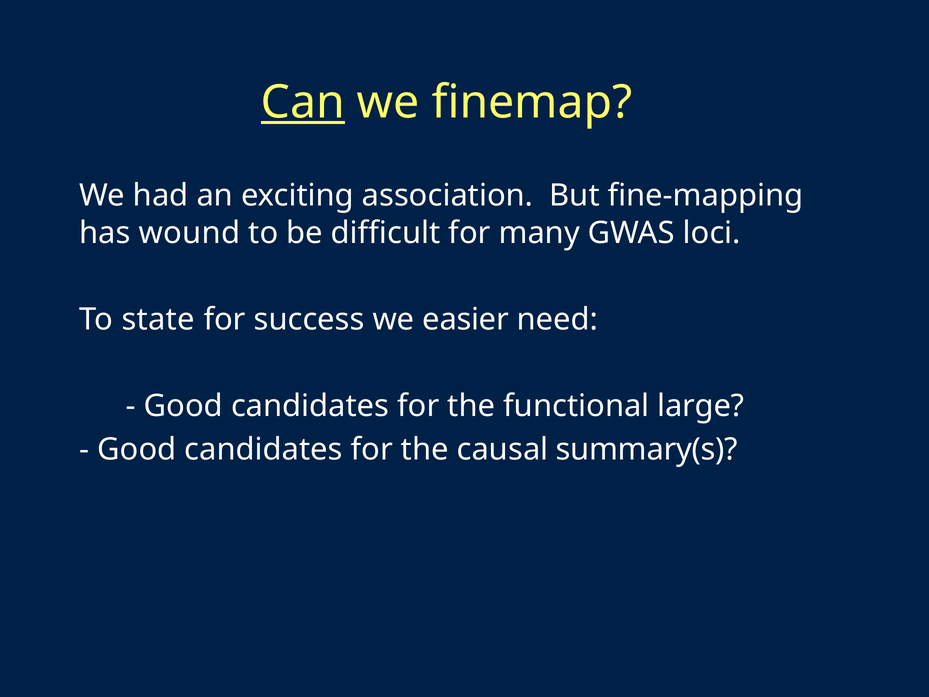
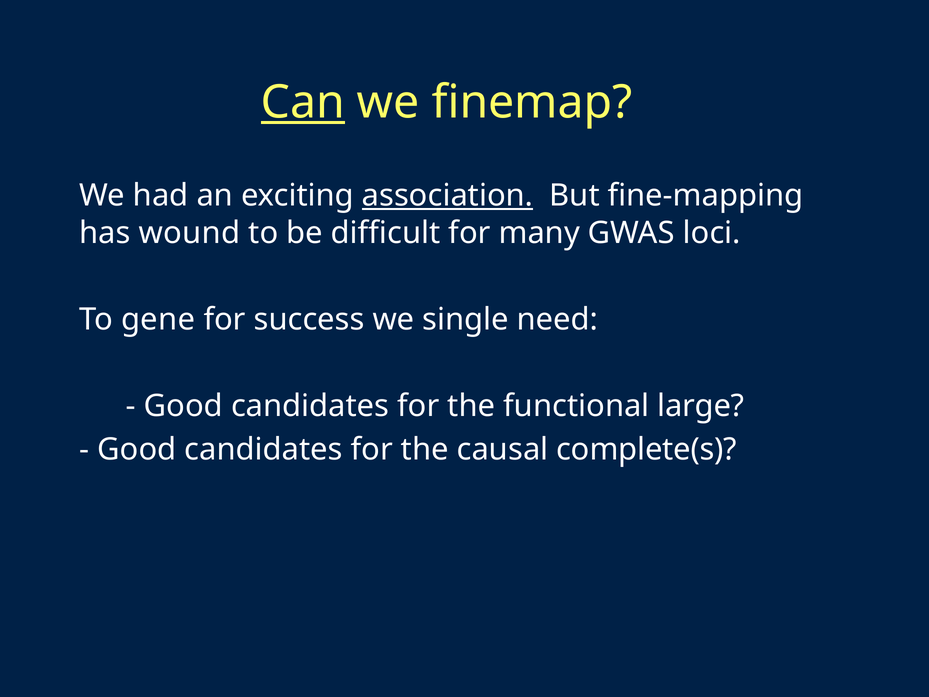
association underline: none -> present
state: state -> gene
easier: easier -> single
summary(s: summary(s -> complete(s
